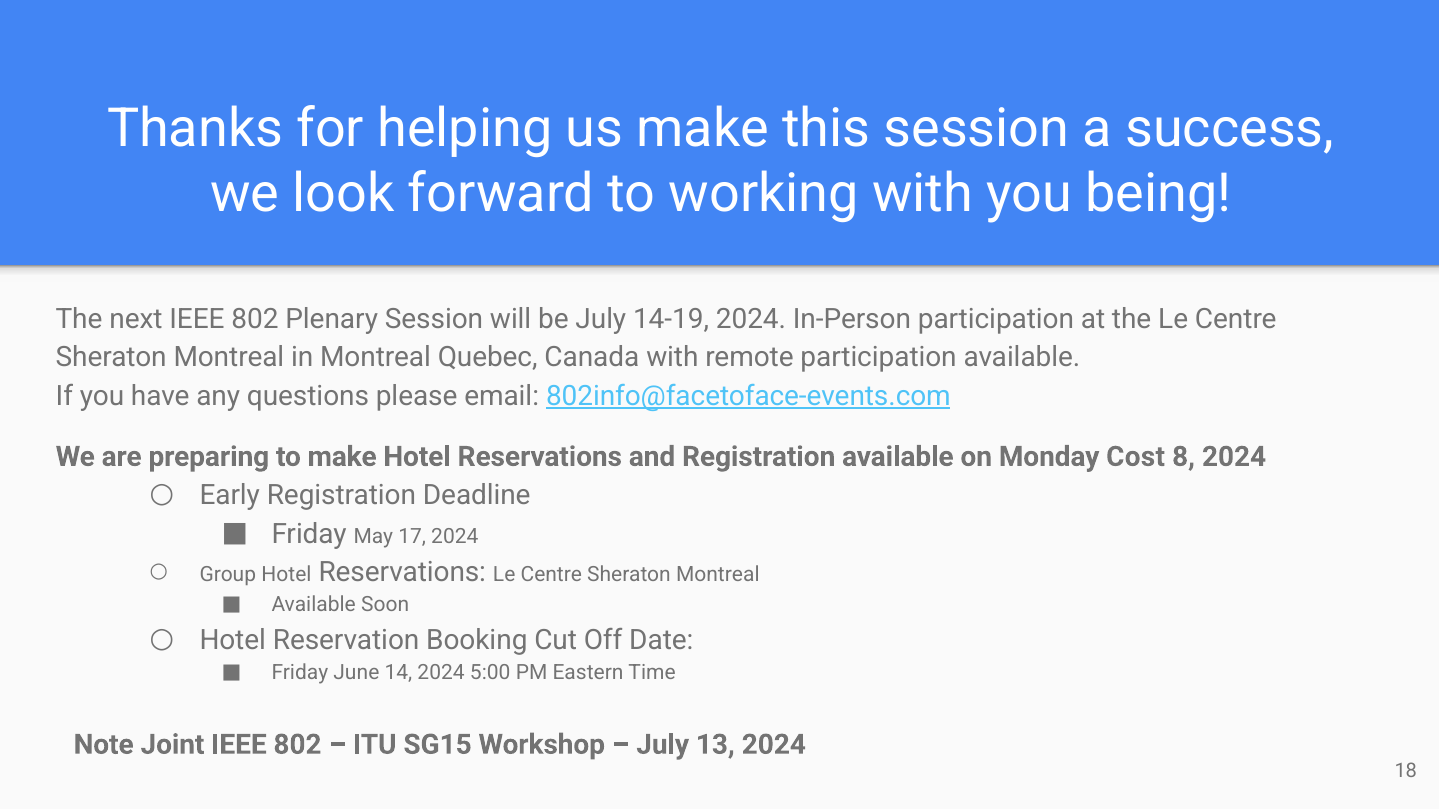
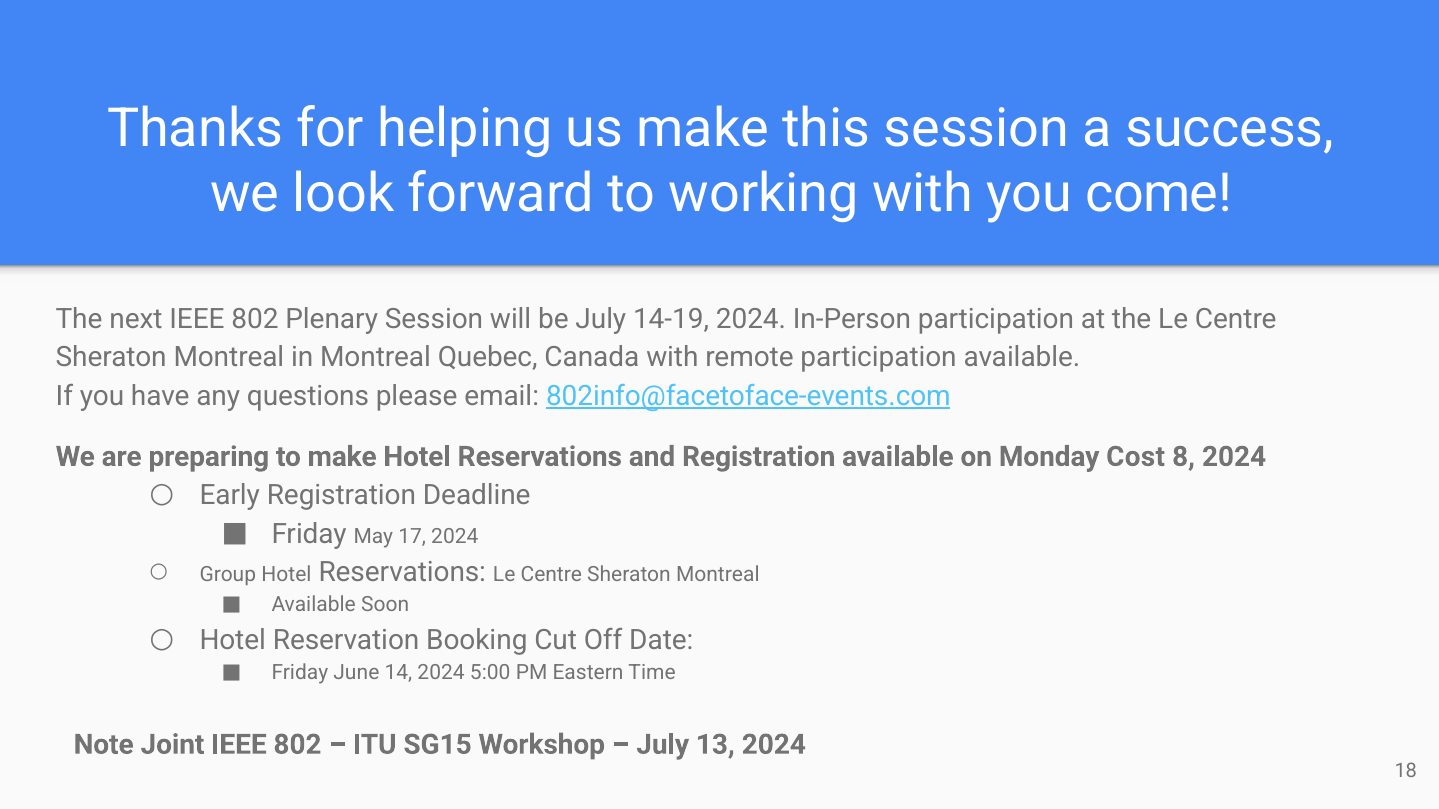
being: being -> come
